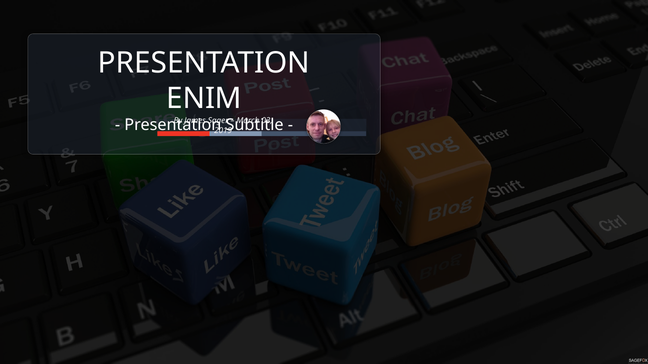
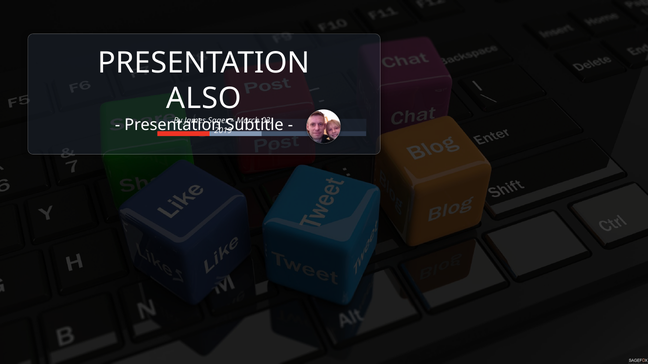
ENIM: ENIM -> ALSO
